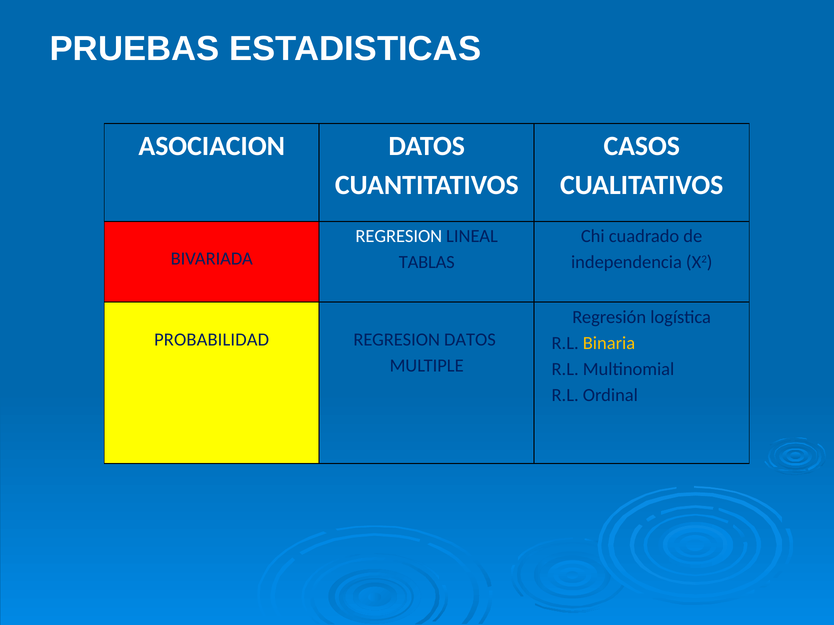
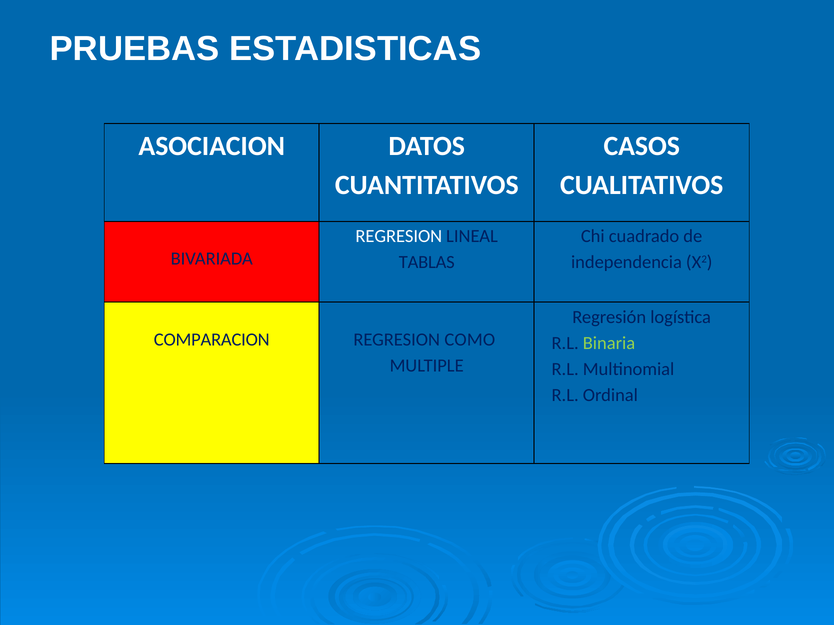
PROBABILIDAD: PROBABILIDAD -> COMPARACION
REGRESION DATOS: DATOS -> COMO
Binaria colour: yellow -> light green
